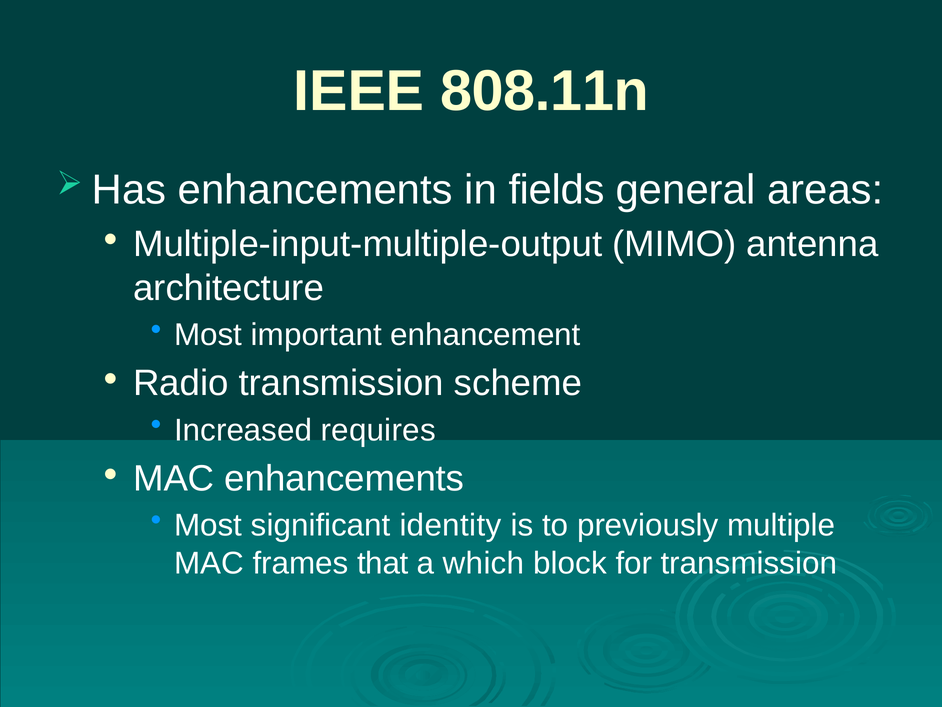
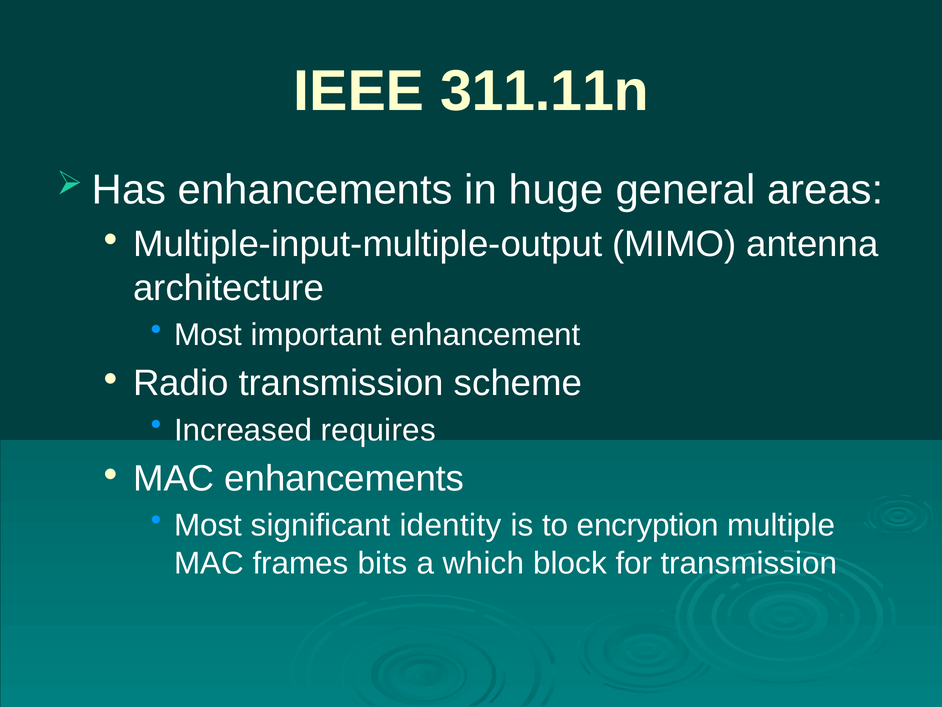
808.11n: 808.11n -> 311.11n
fields: fields -> huge
previously: previously -> encryption
that: that -> bits
